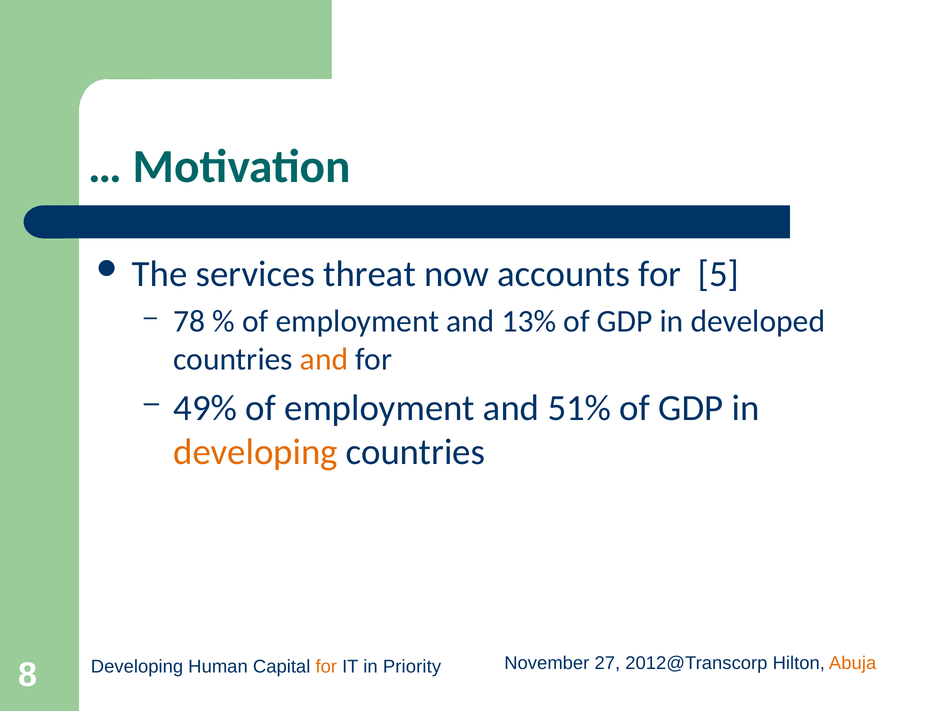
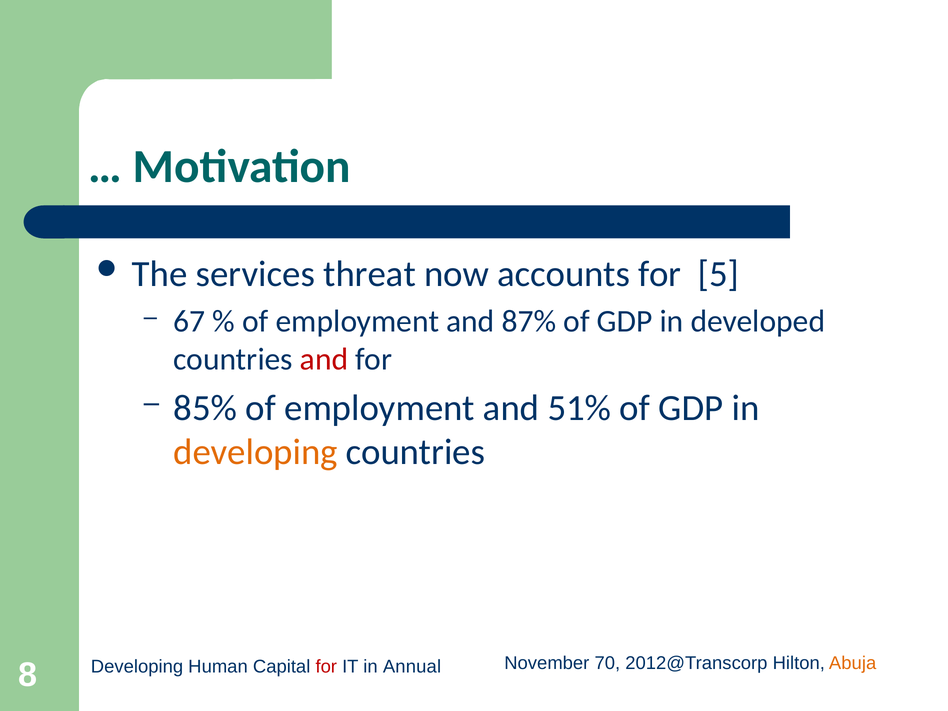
78: 78 -> 67
13%: 13% -> 87%
and at (324, 359) colour: orange -> red
49%: 49% -> 85%
for at (326, 667) colour: orange -> red
Priority: Priority -> Annual
27: 27 -> 70
